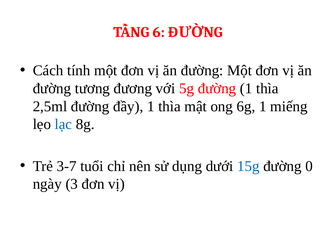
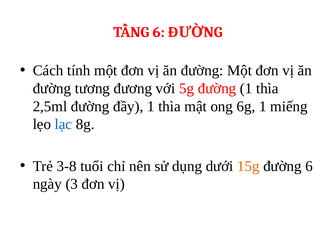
3-7: 3-7 -> 3-8
15g colour: blue -> orange
đường 0: 0 -> 6
